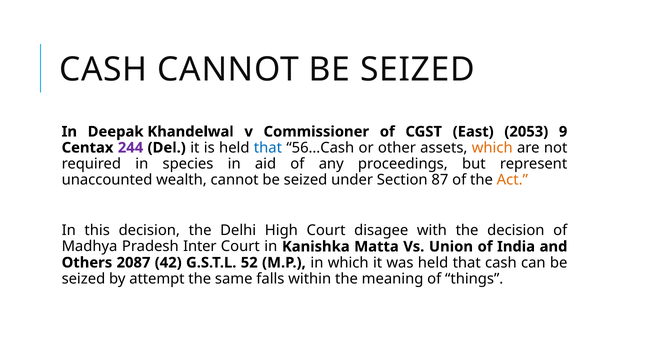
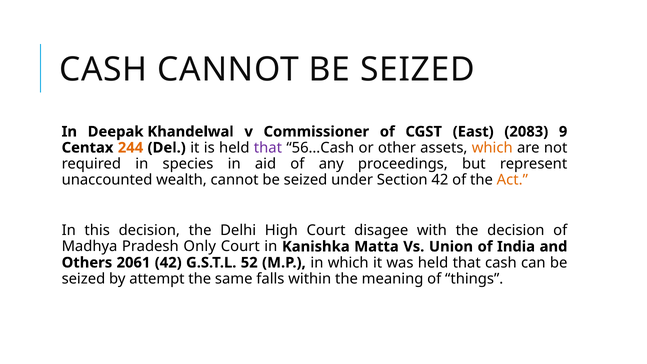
2053: 2053 -> 2083
244 colour: purple -> orange
that at (268, 148) colour: blue -> purple
Section 87: 87 -> 42
Inter: Inter -> Only
2087: 2087 -> 2061
